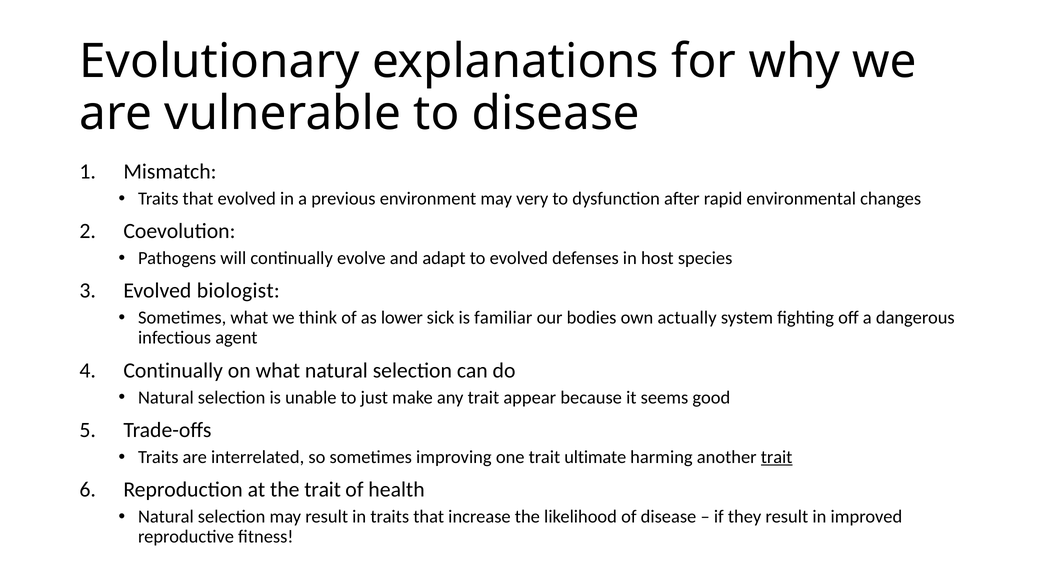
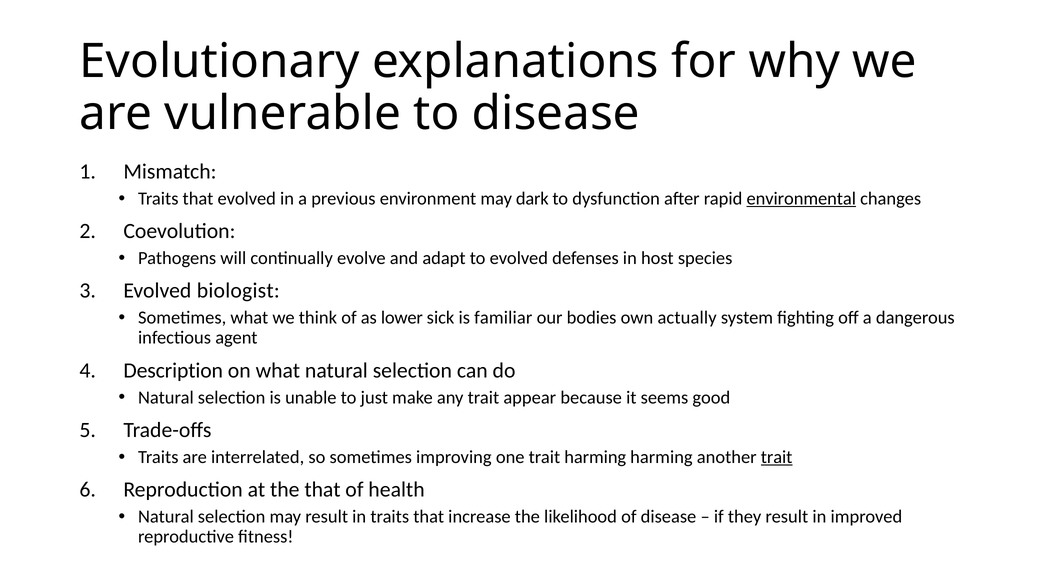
very: very -> dark
environmental underline: none -> present
Continually at (173, 370): Continually -> Description
trait ultimate: ultimate -> harming
the trait: trait -> that
